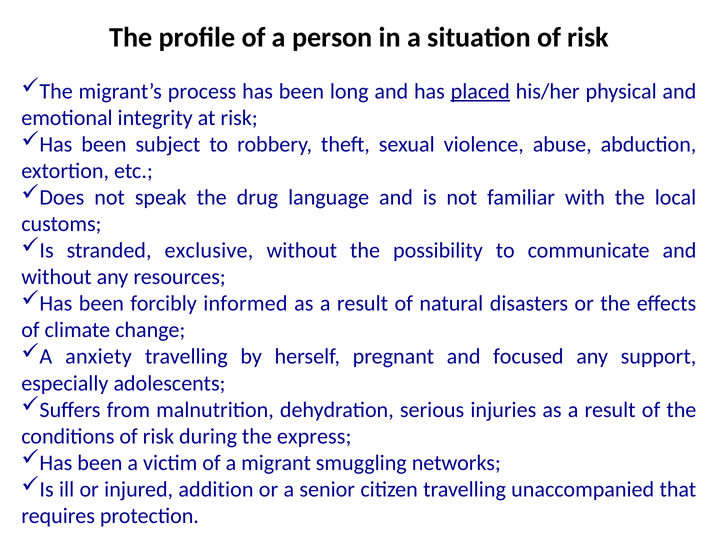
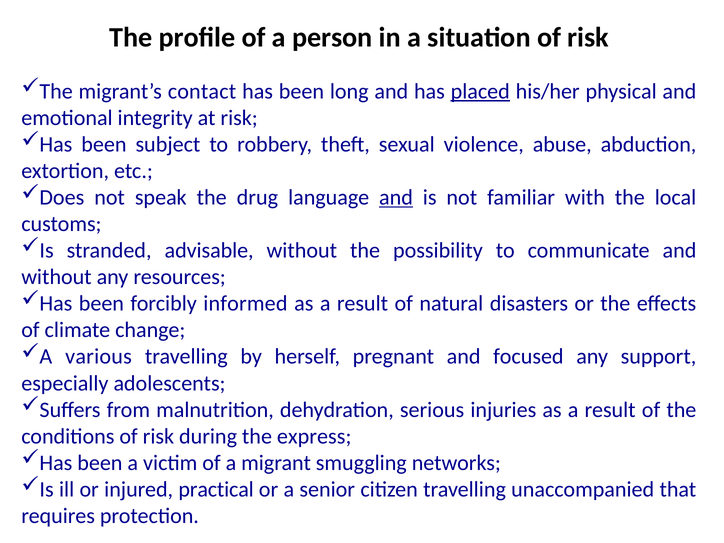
process: process -> contact
and at (396, 197) underline: none -> present
exclusive: exclusive -> advisable
anxiety: anxiety -> various
addition: addition -> practical
